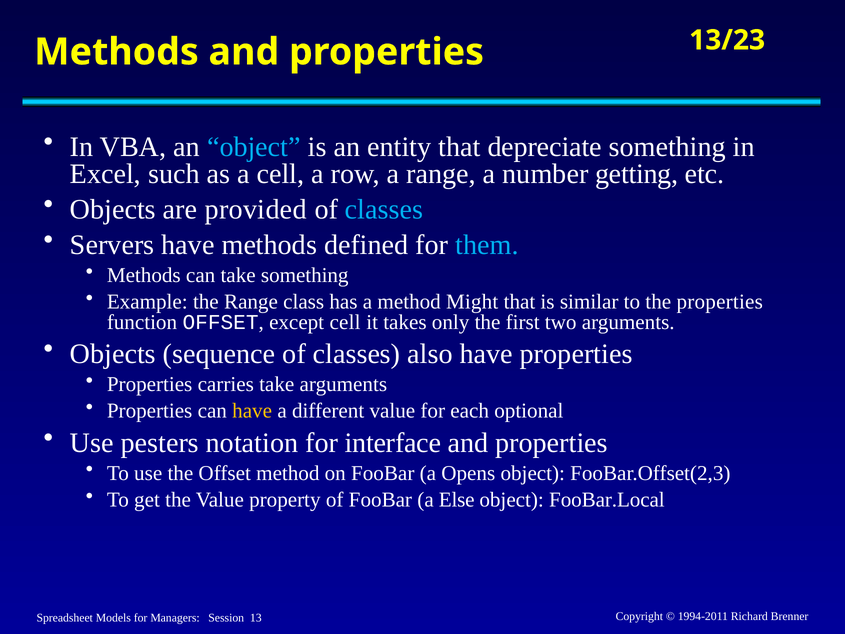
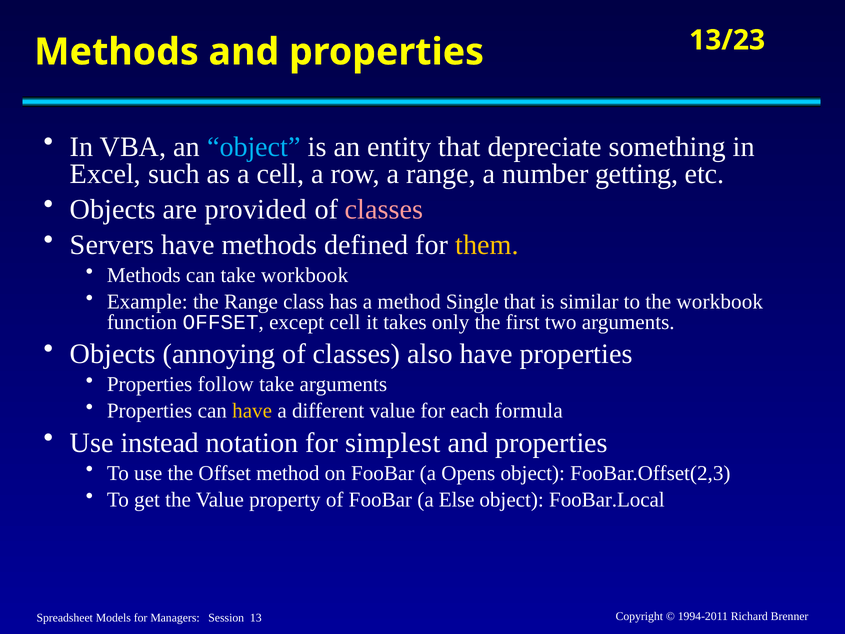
classes at (384, 209) colour: light blue -> pink
them colour: light blue -> yellow
take something: something -> workbook
Might: Might -> Single
the properties: properties -> workbook
sequence: sequence -> annoying
carries: carries -> follow
optional: optional -> formula
pesters: pesters -> instead
interface: interface -> simplest
